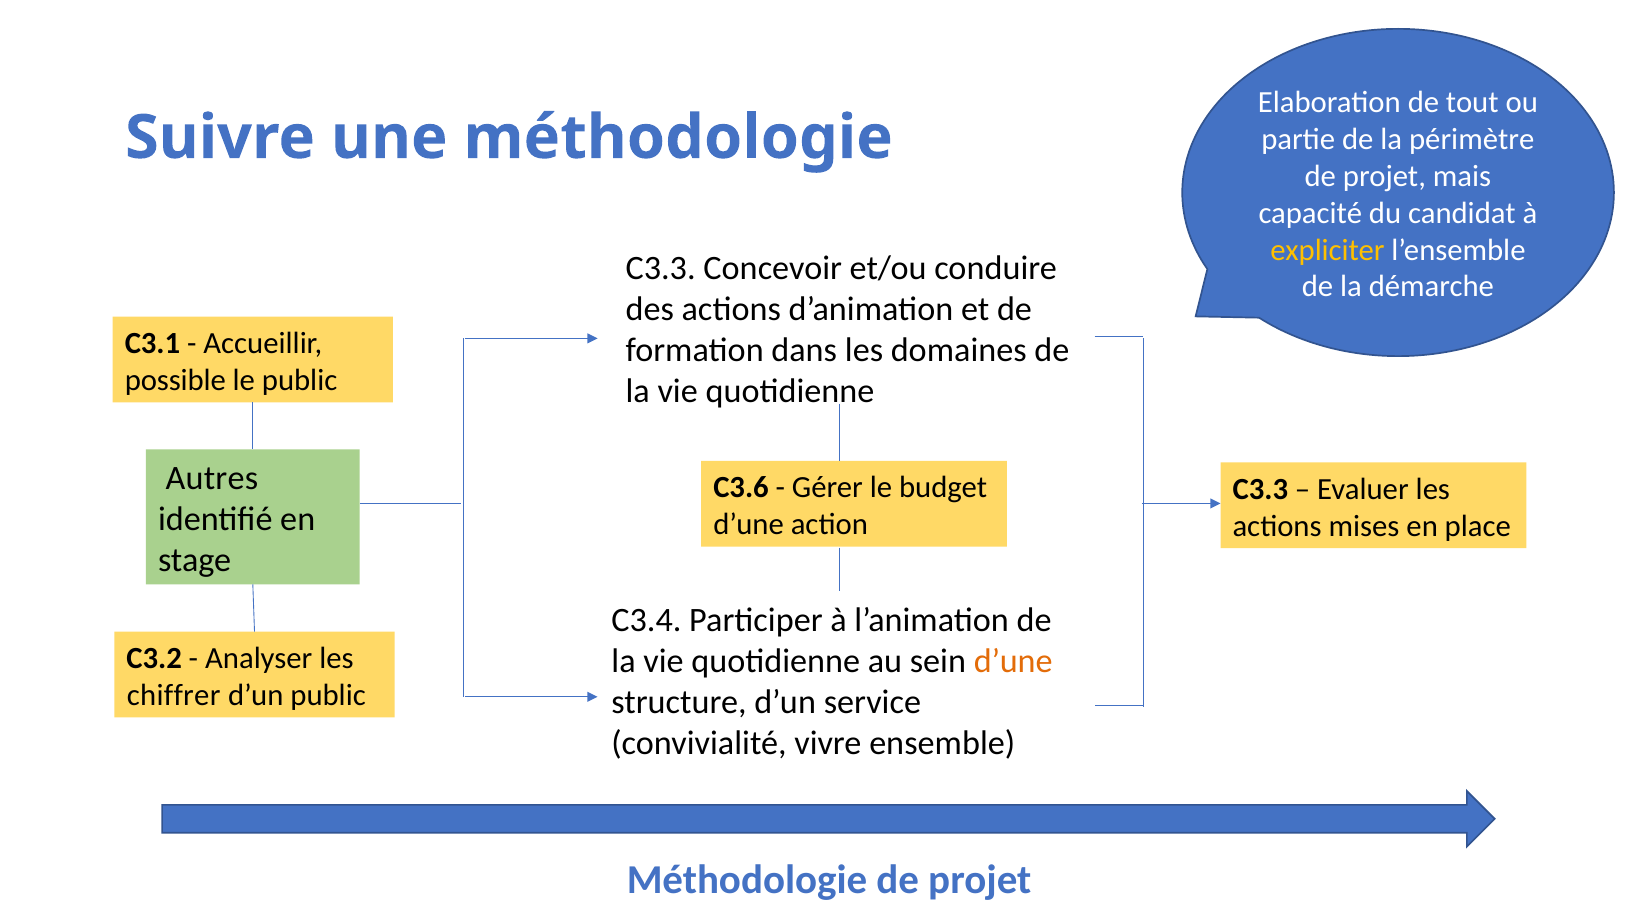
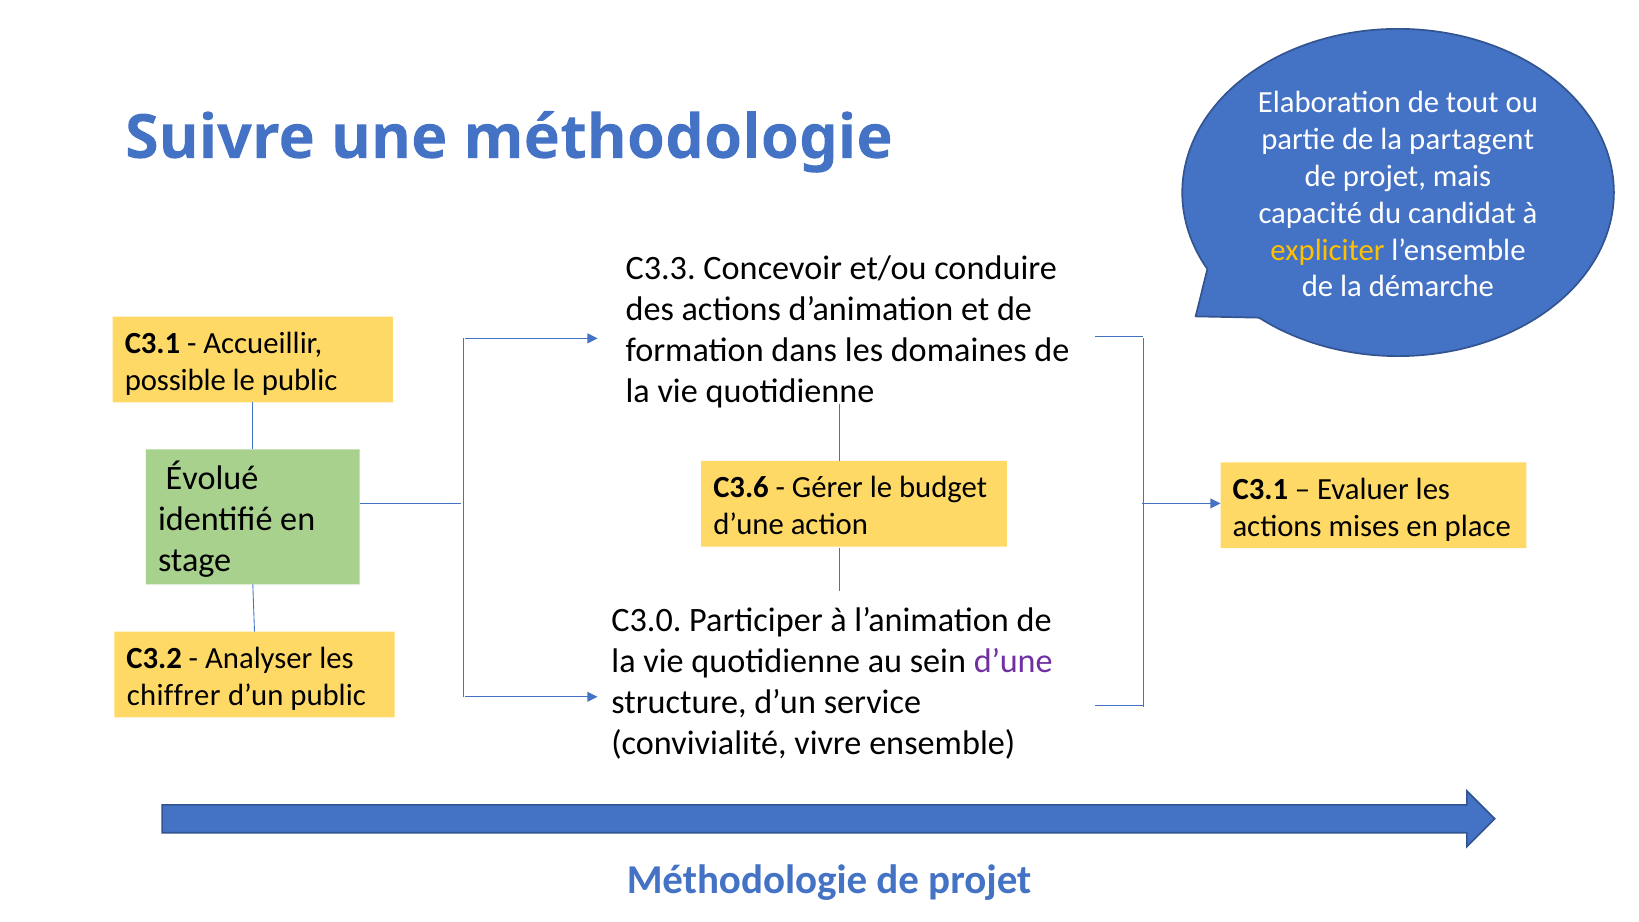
périmètre: périmètre -> partagent
Autres: Autres -> Évolué
C3.3 at (1260, 489): C3.3 -> C3.1
C3.4: C3.4 -> C3.0
d’une at (1013, 661) colour: orange -> purple
